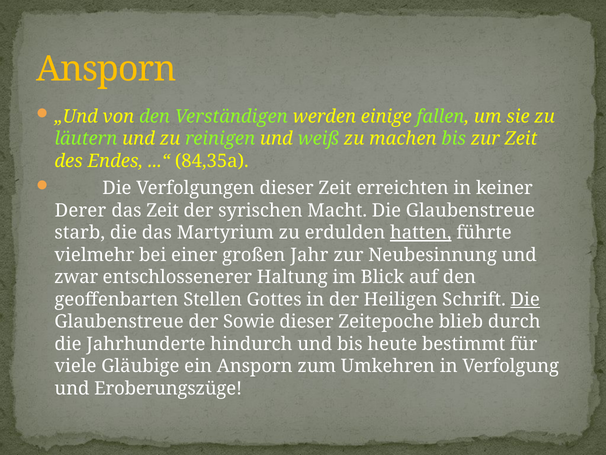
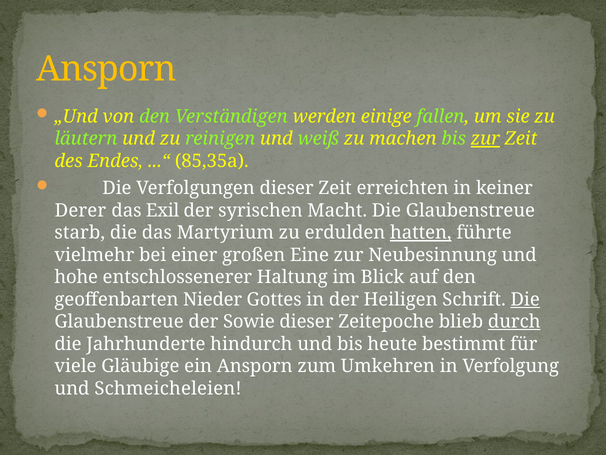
zur at (485, 139) underline: none -> present
84,35a: 84,35a -> 85,35a
das Zeit: Zeit -> Exil
Jahr: Jahr -> Eine
zwar: zwar -> hohe
Stellen: Stellen -> Nieder
durch underline: none -> present
Eroberungszüge: Eroberungszüge -> Schmeicheleien
